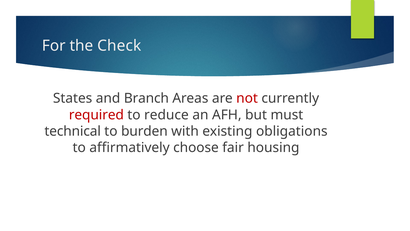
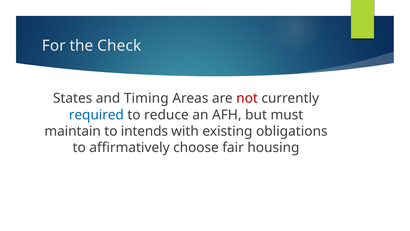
Branch: Branch -> Timing
required colour: red -> blue
technical: technical -> maintain
burden: burden -> intends
